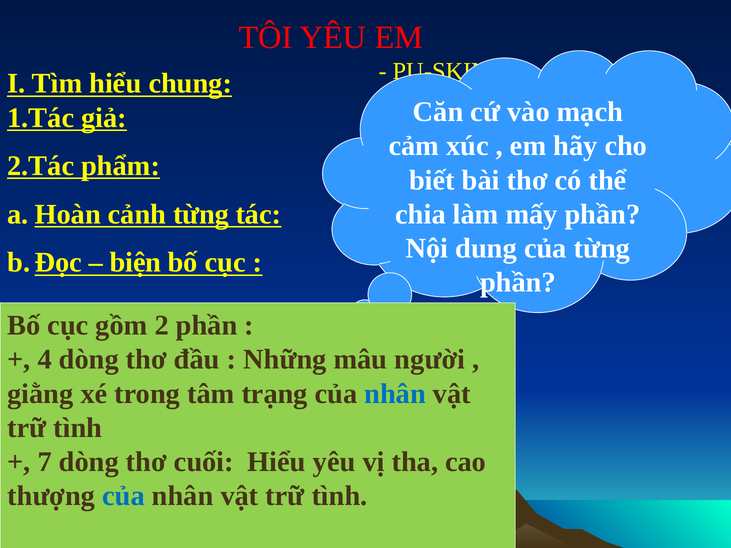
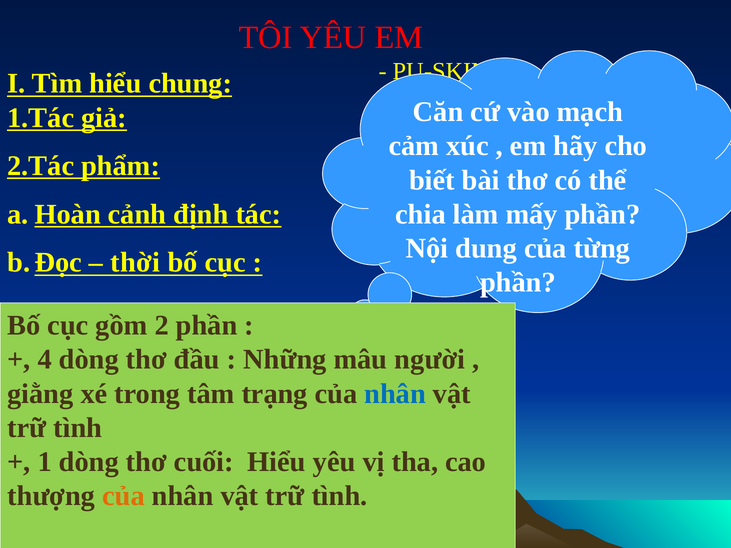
cảnh từng: từng -> định
biện: biện -> thời
7: 7 -> 1
của at (124, 496) colour: blue -> orange
